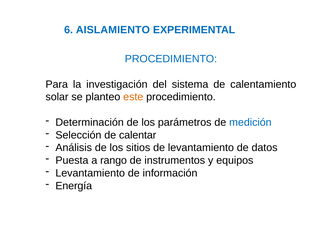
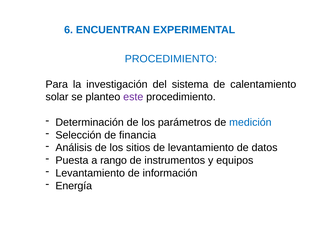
AISLAMIENTO: AISLAMIENTO -> ENCUENTRAN
este colour: orange -> purple
calentar: calentar -> financia
